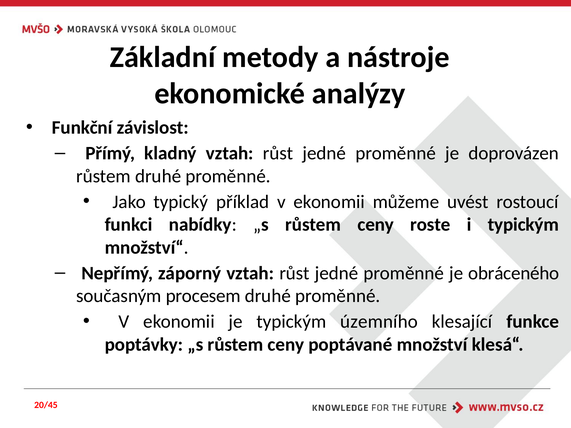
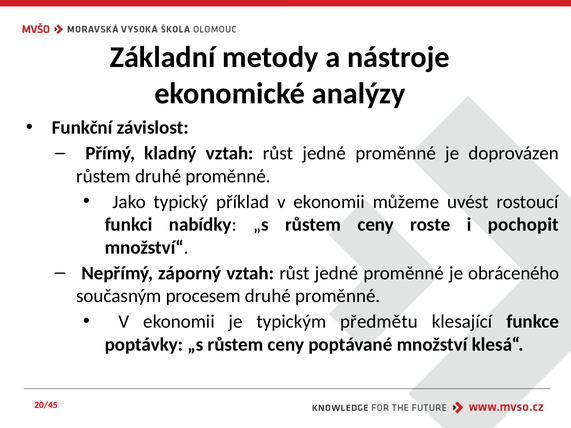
i typickým: typickým -> pochopit
územního: územního -> předmětu
